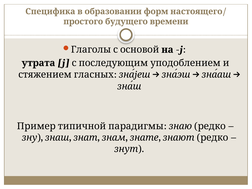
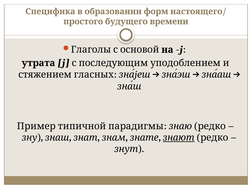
знают underline: none -> present
